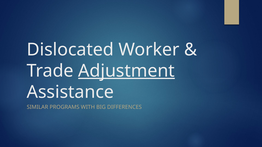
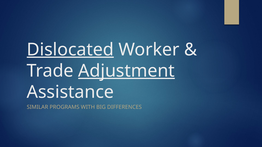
Dislocated underline: none -> present
